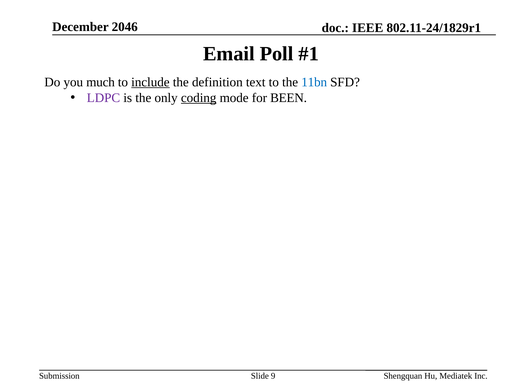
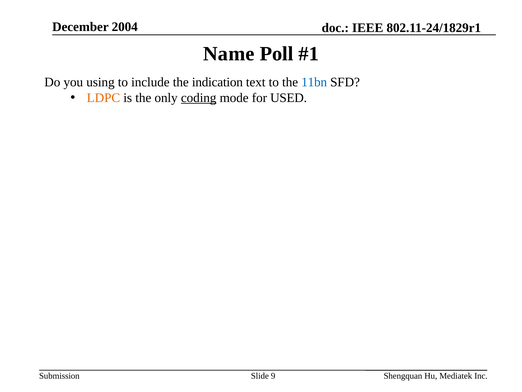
2046: 2046 -> 2004
Email: Email -> Name
much: much -> using
include underline: present -> none
definition: definition -> indication
LDPC colour: purple -> orange
BEEN: BEEN -> USED
